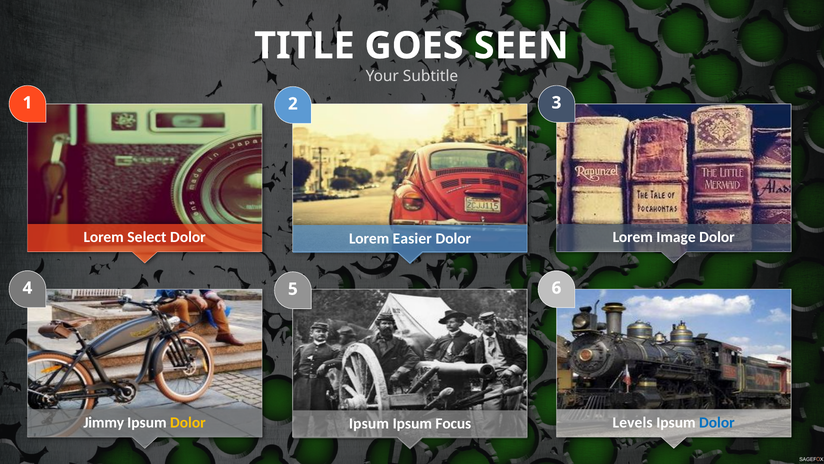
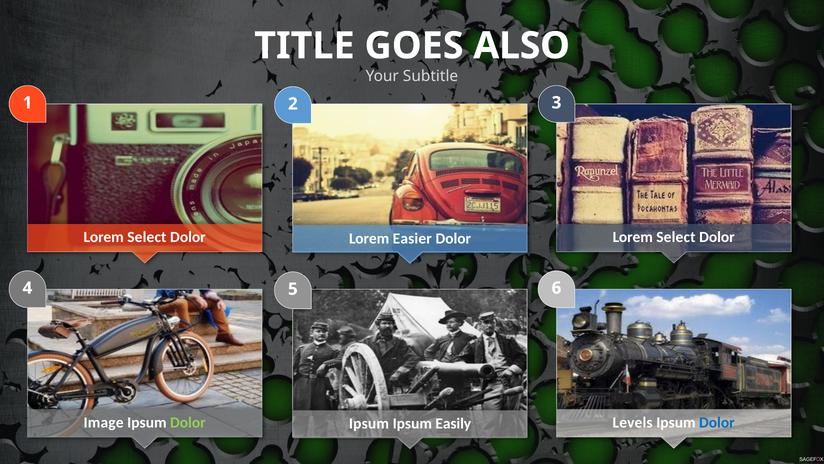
SEEN: SEEN -> ALSO
Image at (676, 237): Image -> Select
Jimmy: Jimmy -> Image
Dolor at (188, 422) colour: yellow -> light green
Focus: Focus -> Easily
